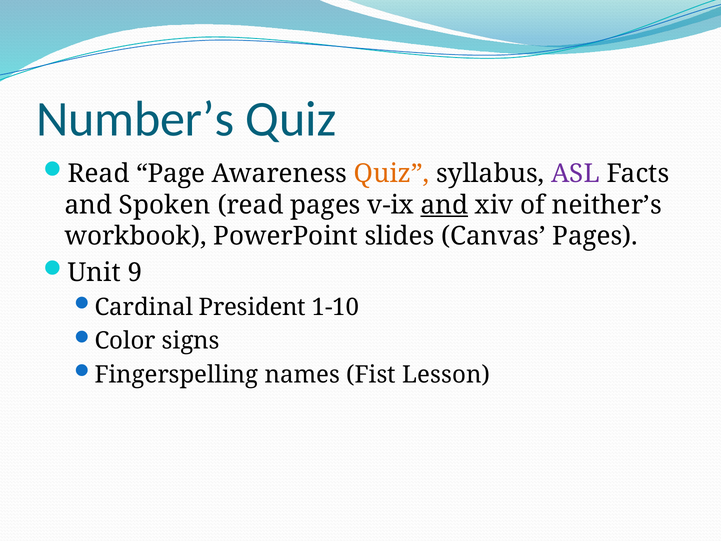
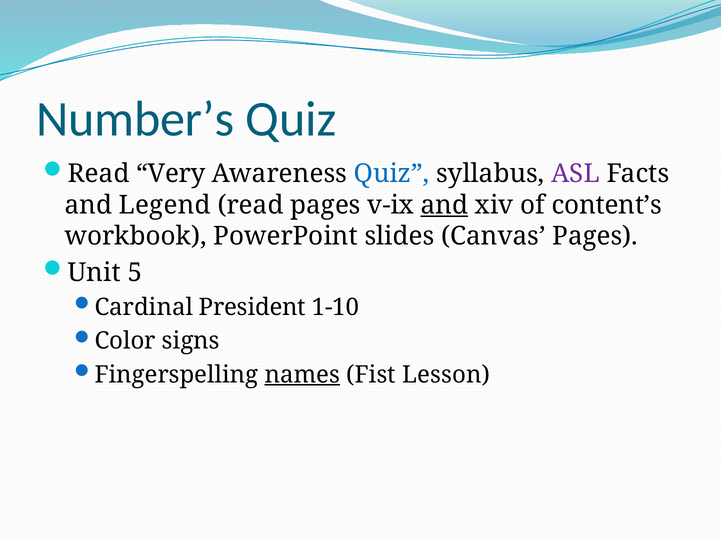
Page: Page -> Very
Quiz at (392, 174) colour: orange -> blue
Spoken: Spoken -> Legend
neither’s: neither’s -> content’s
9: 9 -> 5
names underline: none -> present
